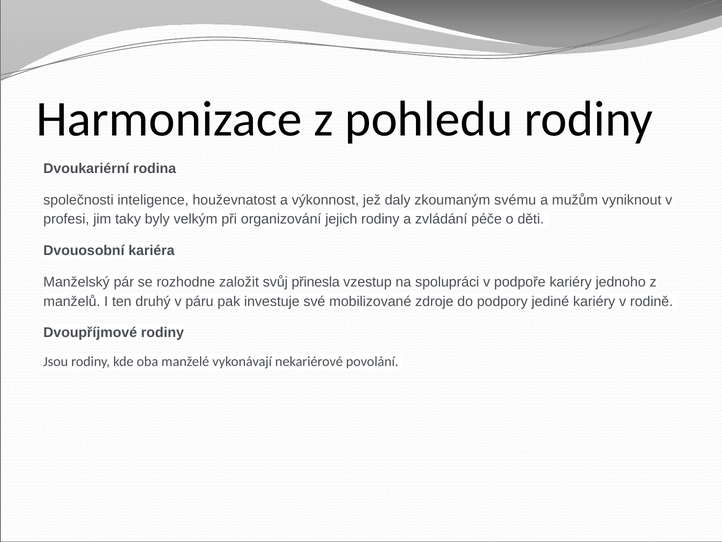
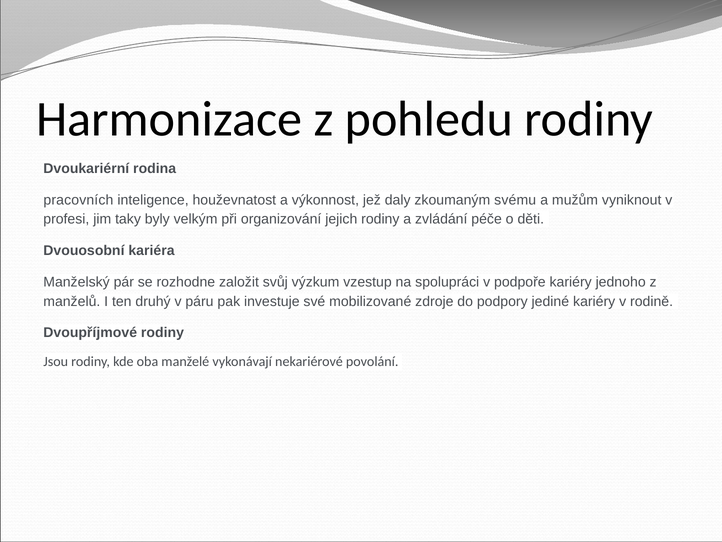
společnosti: společnosti -> pracovních
přinesla: přinesla -> výzkum
